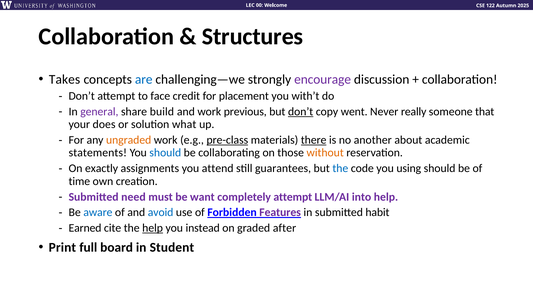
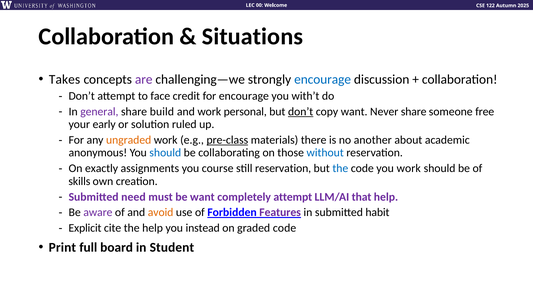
Structures: Structures -> Situations
are colour: blue -> purple
encourage at (323, 79) colour: purple -> blue
for placement: placement -> encourage
previous: previous -> personal
copy went: went -> want
Never really: really -> share
that: that -> free
does: does -> early
what: what -> ruled
there underline: present -> none
statements: statements -> anonymous
without colour: orange -> blue
attend: attend -> course
still guarantees: guarantees -> reservation
you using: using -> work
time: time -> skills
into: into -> that
aware colour: blue -> purple
avoid colour: blue -> orange
Earned: Earned -> Explicit
help at (153, 228) underline: present -> none
graded after: after -> code
